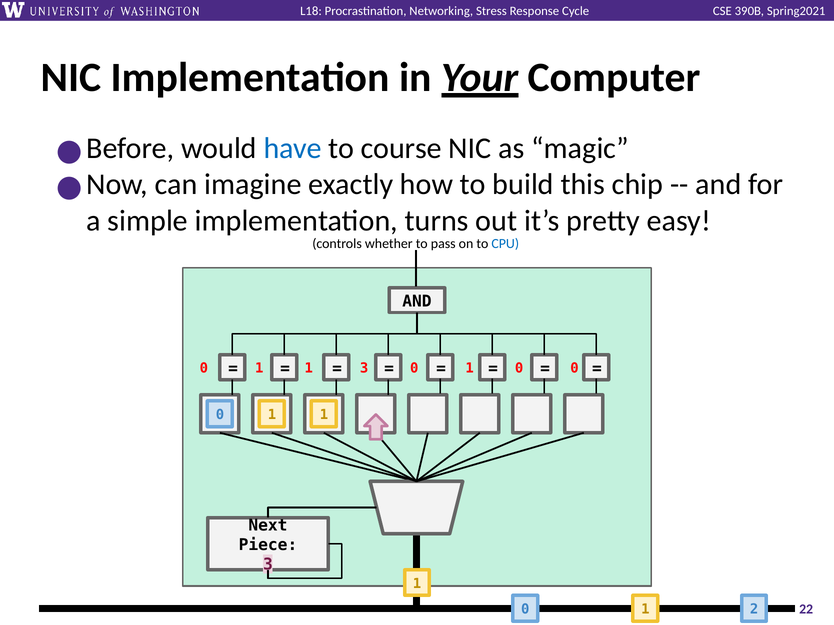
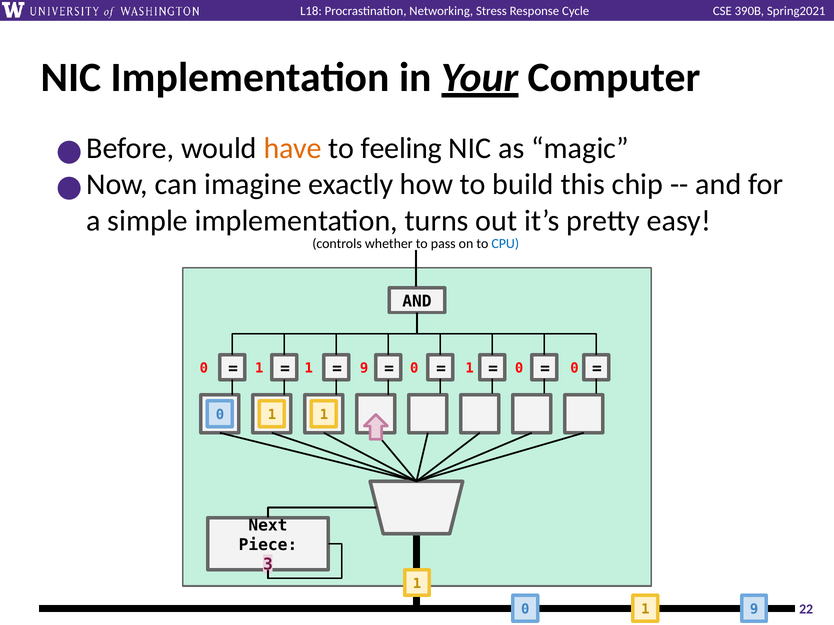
have colour: blue -> orange
course: course -> feeling
1 3: 3 -> 9
0 2: 2 -> 9
